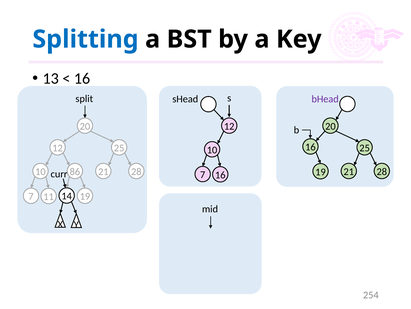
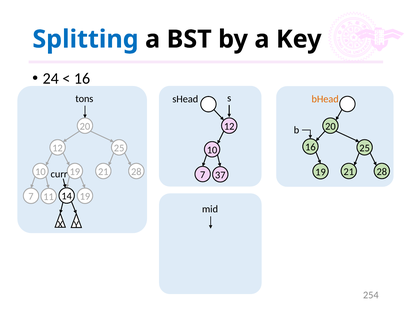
13: 13 -> 24
split: split -> tons
bHead colour: purple -> orange
10 86: 86 -> 19
7 16: 16 -> 37
